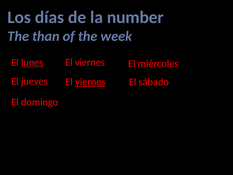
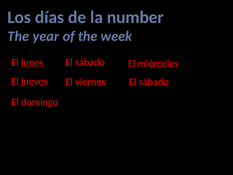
than: than -> year
viernes at (90, 62): viernes -> sábado
viernes at (90, 82) underline: present -> none
